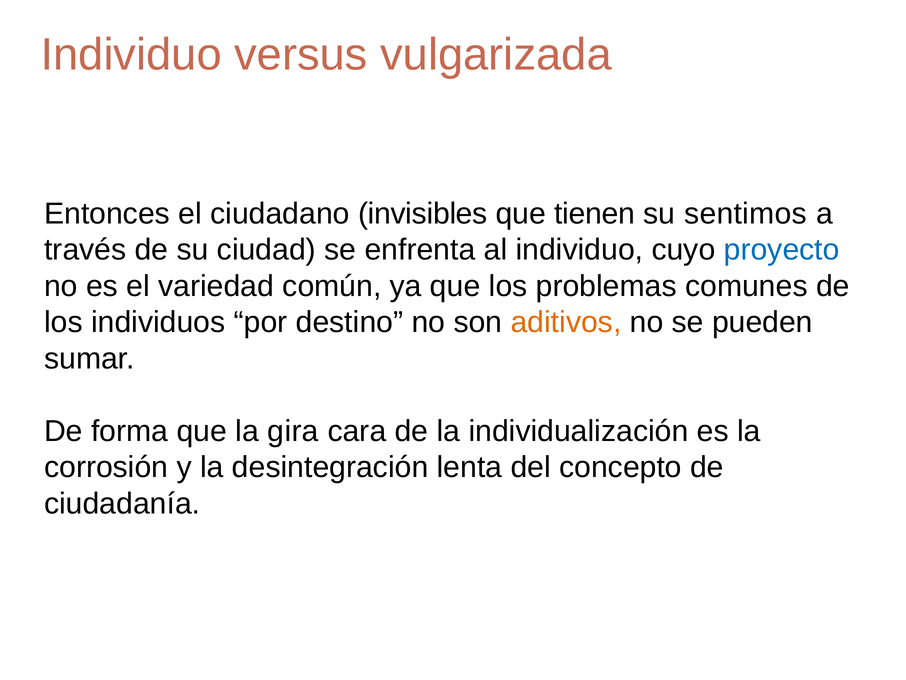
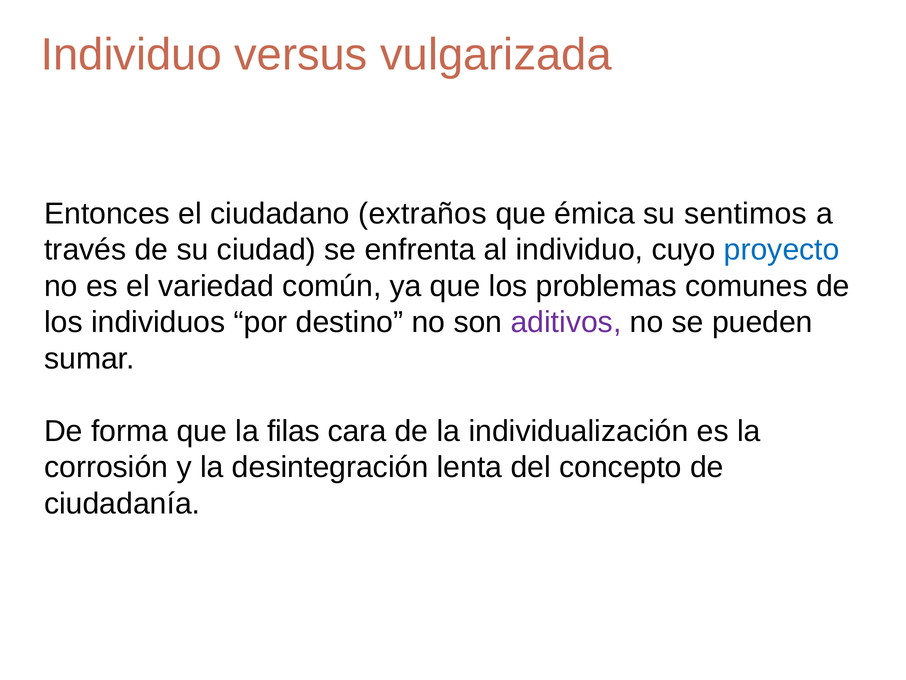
invisibles: invisibles -> extraños
tienen: tienen -> émica
aditivos colour: orange -> purple
gira: gira -> filas
